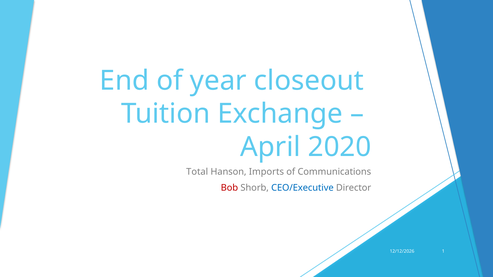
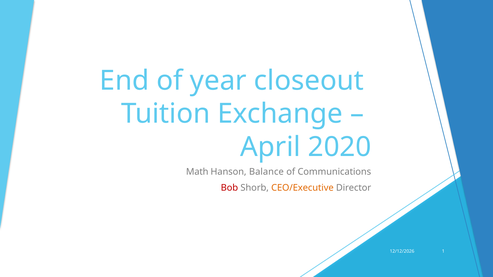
Total: Total -> Math
Imports: Imports -> Balance
CEO/Executive colour: blue -> orange
